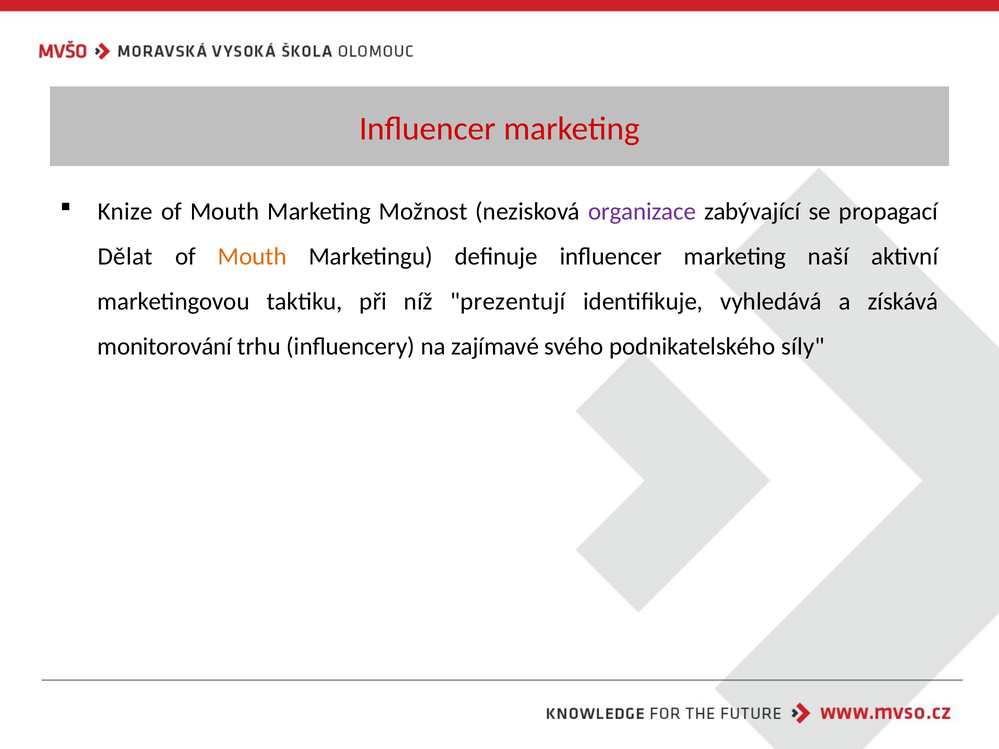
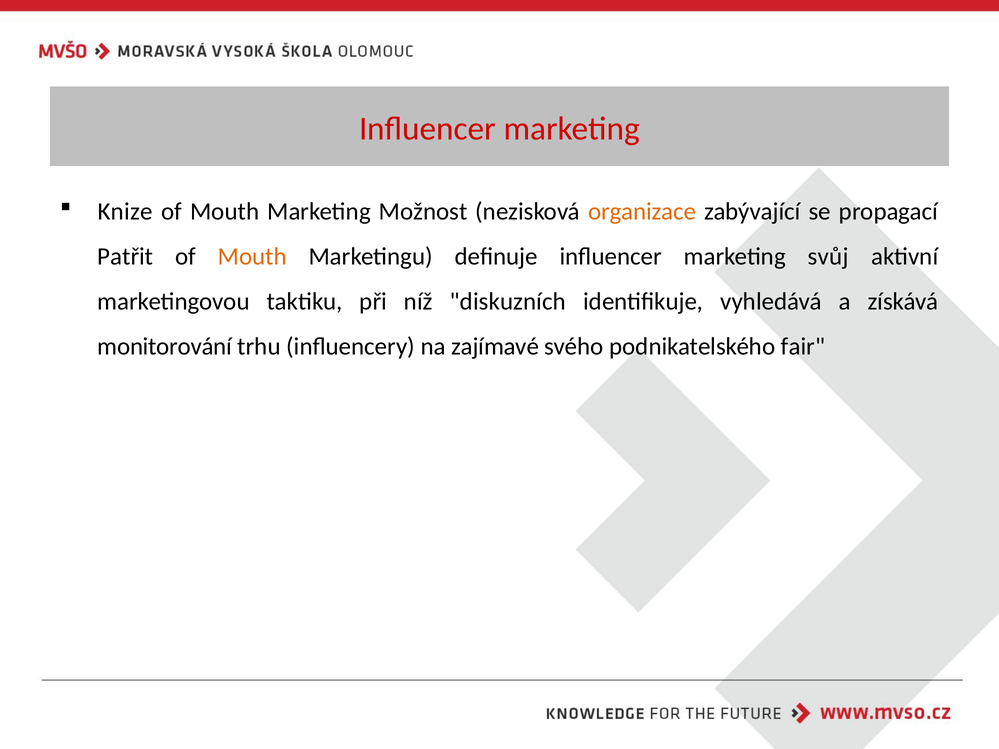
organizace colour: purple -> orange
Dělat: Dělat -> Patřit
naší: naší -> svůj
prezentují: prezentují -> diskuzních
síly: síly -> fair
